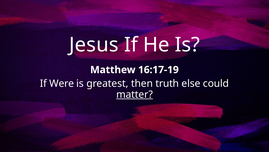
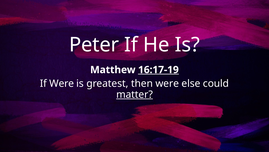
Jesus: Jesus -> Peter
16:17-19 underline: none -> present
then truth: truth -> were
